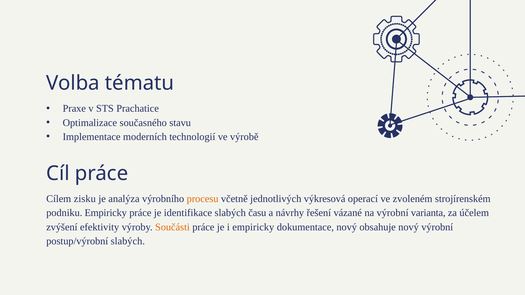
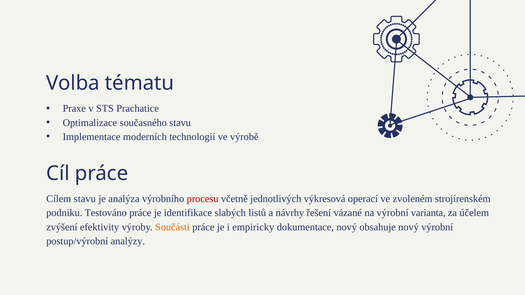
Cílem zisku: zisku -> stavu
procesu colour: orange -> red
podniku Empiricky: Empiricky -> Testováno
času: času -> listů
postup/výrobní slabých: slabých -> analýzy
